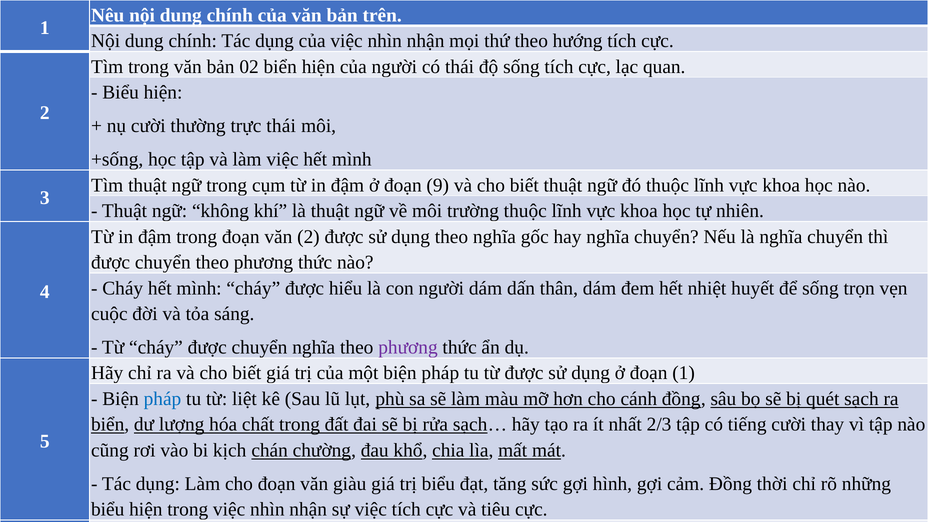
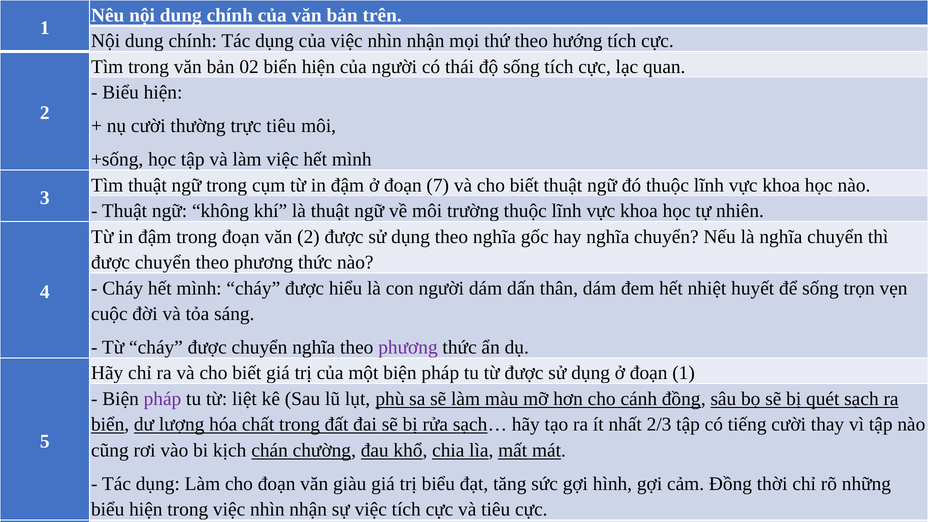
trực thái: thái -> tiêu
9: 9 -> 7
pháp at (162, 399) colour: blue -> purple
